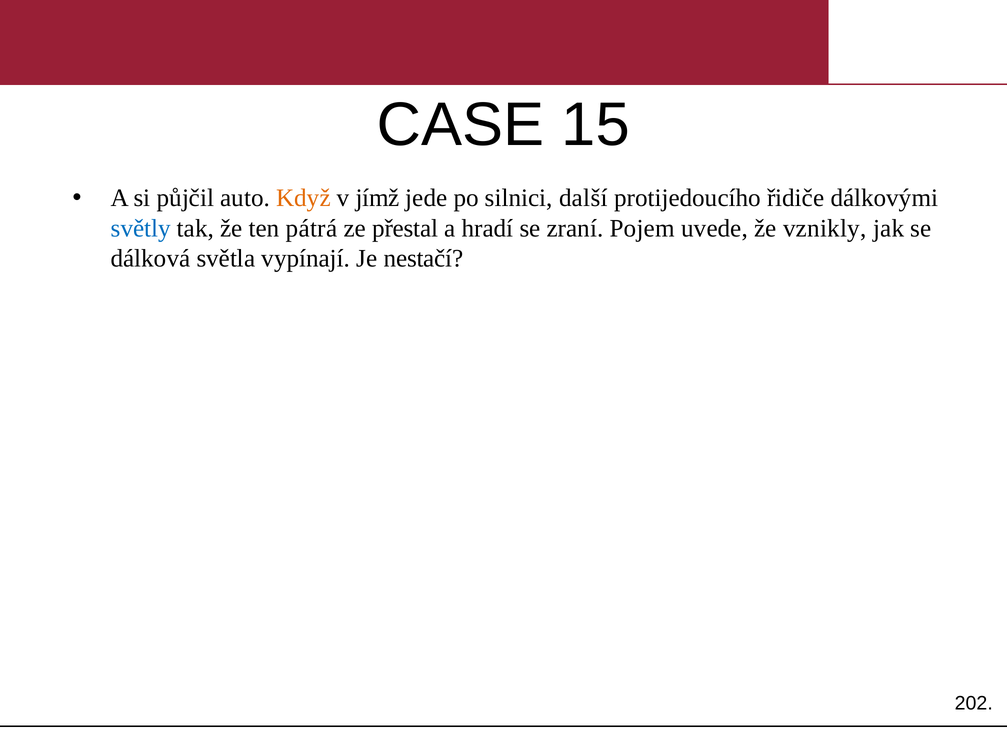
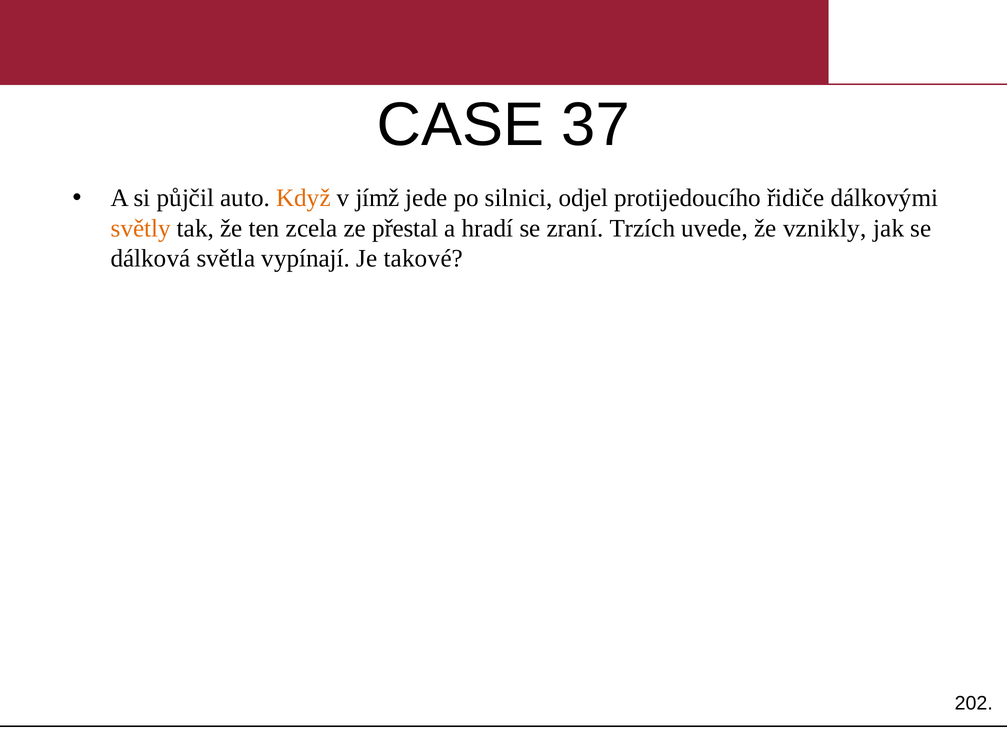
15: 15 -> 37
další: další -> odjel
světly colour: blue -> orange
pátrá: pátrá -> zcela
Pojem: Pojem -> Trzích
nestačí: nestačí -> takové
